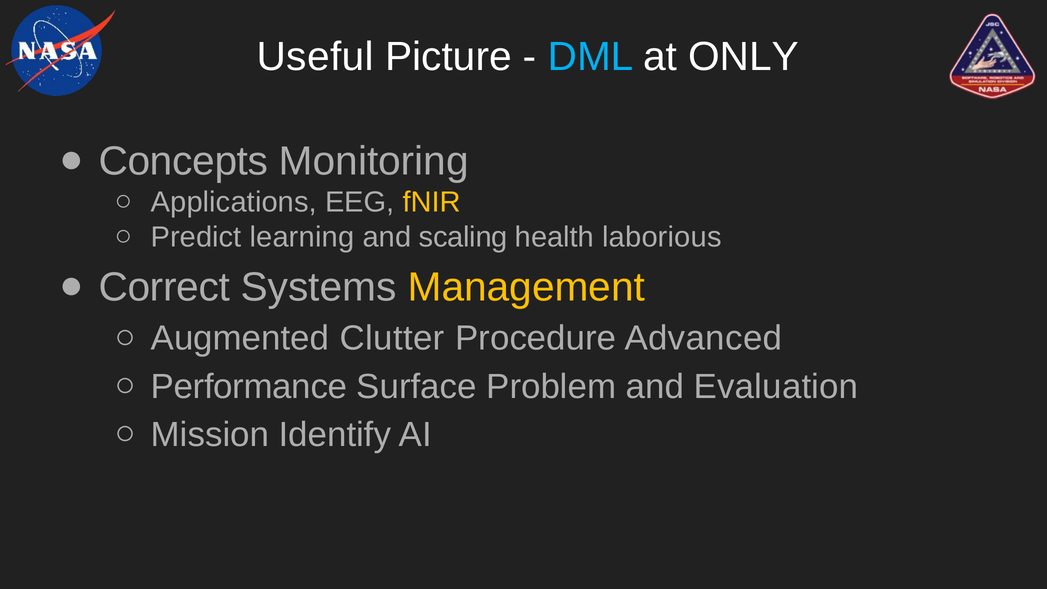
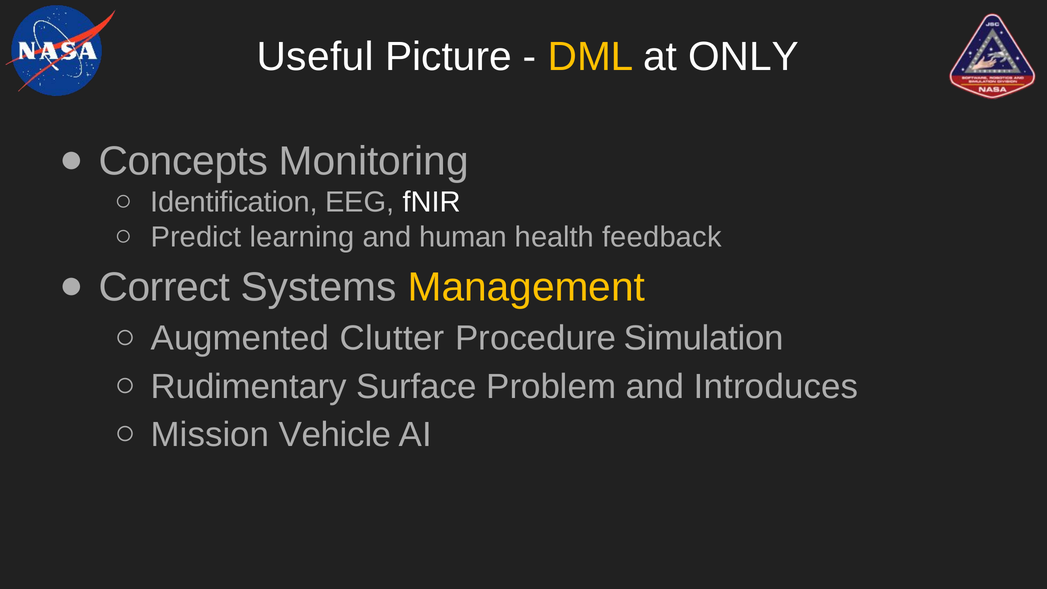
DML colour: light blue -> yellow
Applications: Applications -> Identification
fNIR colour: yellow -> white
scaling: scaling -> human
laborious: laborious -> feedback
Advanced: Advanced -> Simulation
Performance: Performance -> Rudimentary
Evaluation: Evaluation -> Introduces
Identify: Identify -> Vehicle
